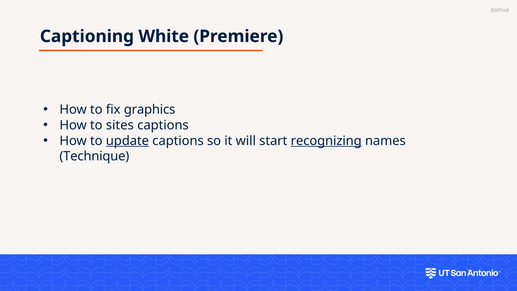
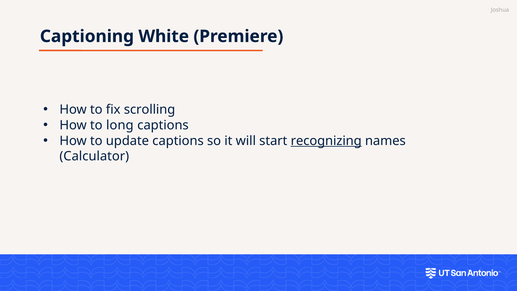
graphics: graphics -> scrolling
sites: sites -> long
update underline: present -> none
Technique: Technique -> Calculator
